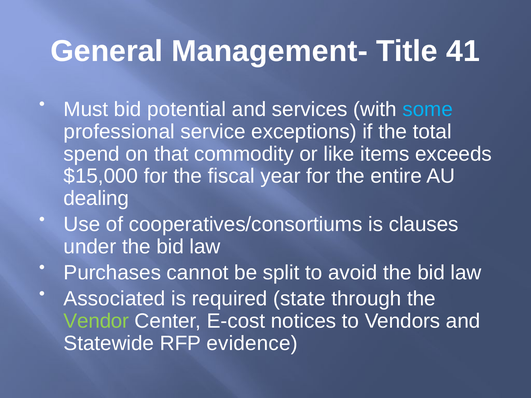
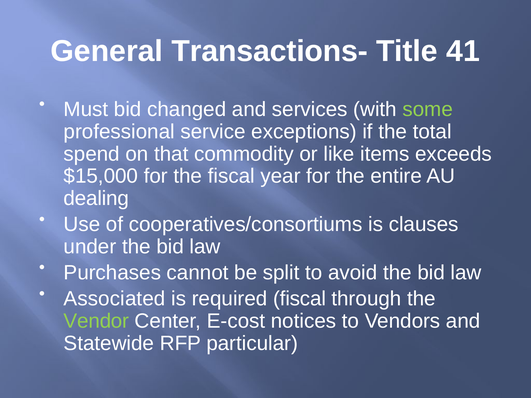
Management-: Management- -> Transactions-
potential: potential -> changed
some colour: light blue -> light green
required state: state -> fiscal
evidence: evidence -> particular
